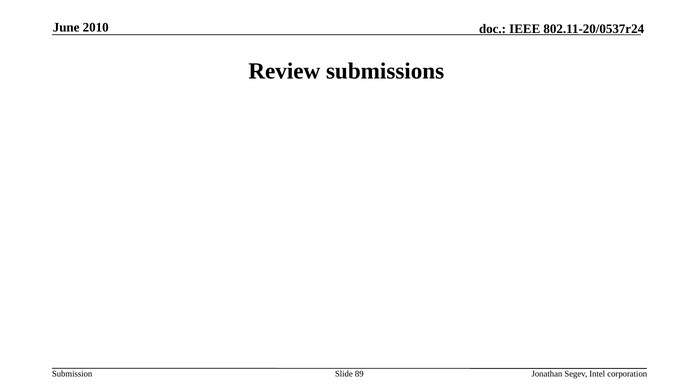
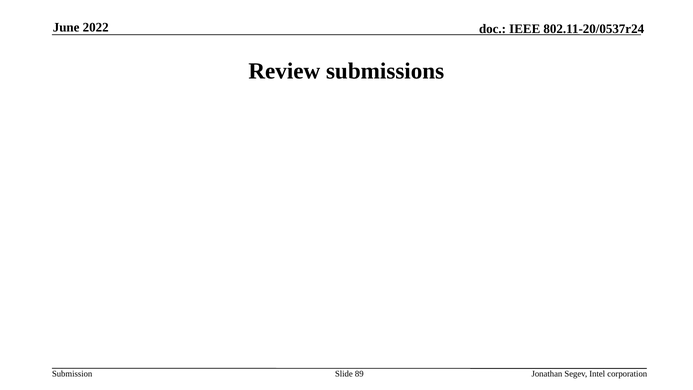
2010: 2010 -> 2022
